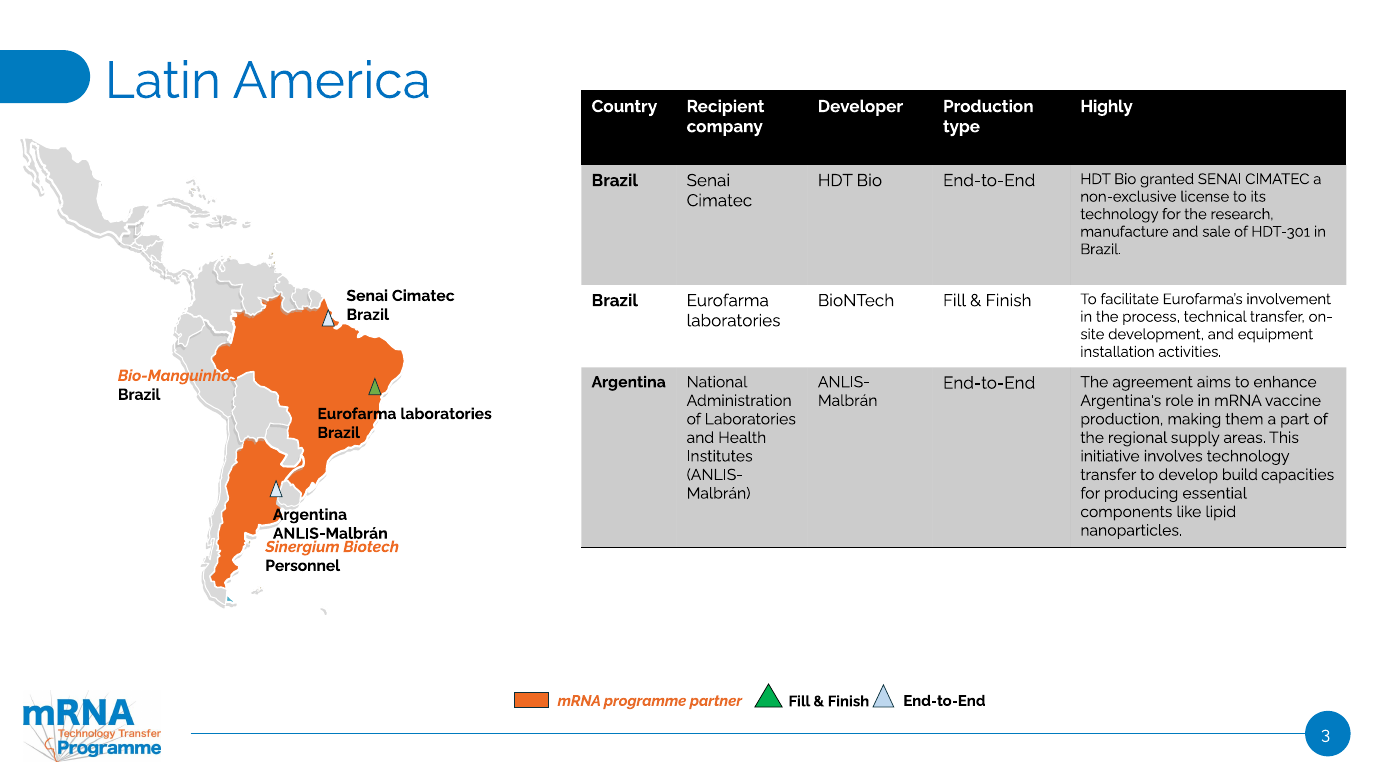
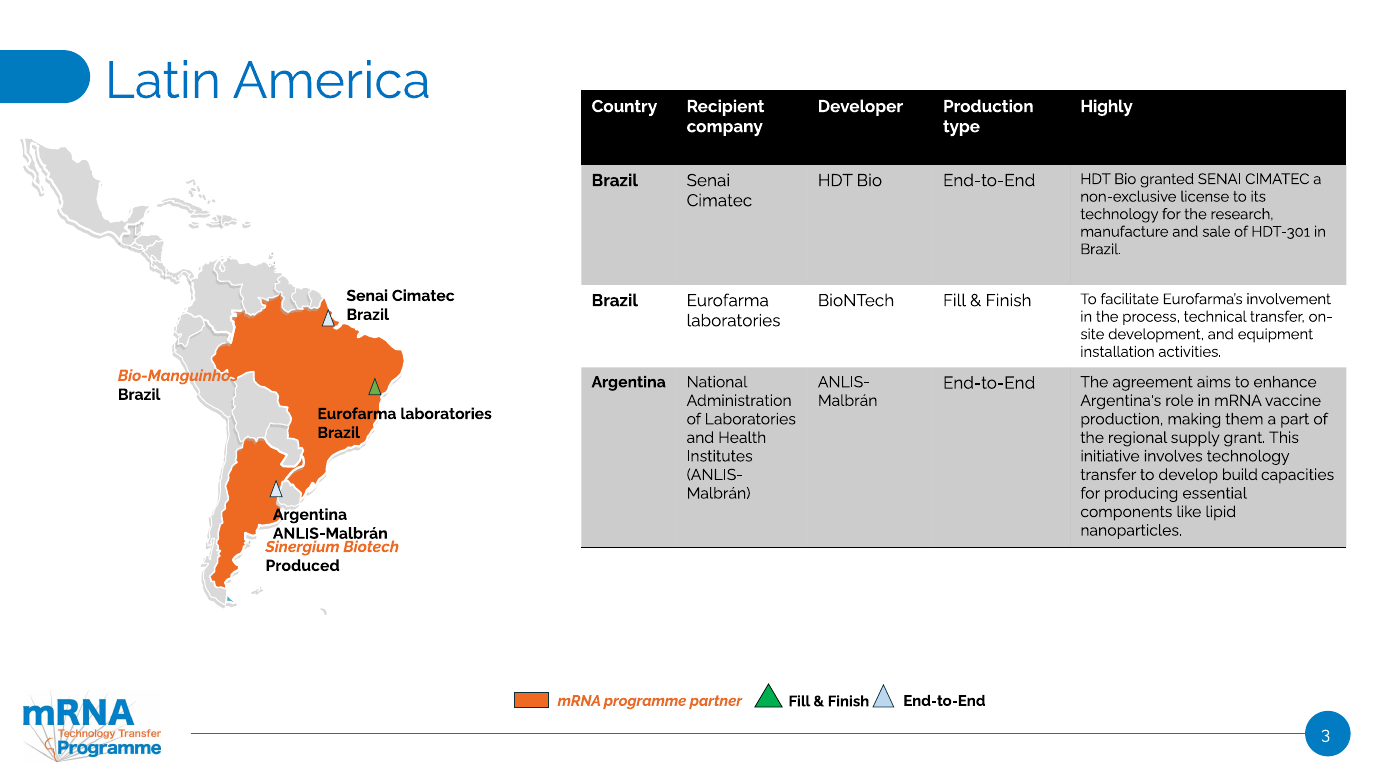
areas: areas -> grant
Personnel: Personnel -> Produced
